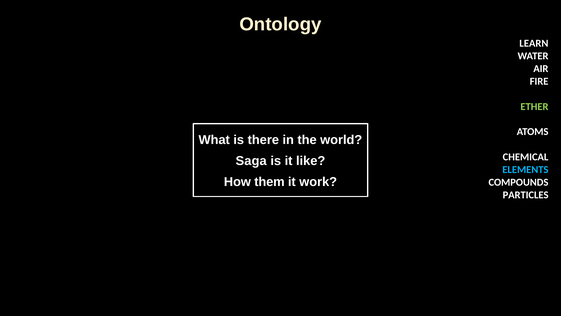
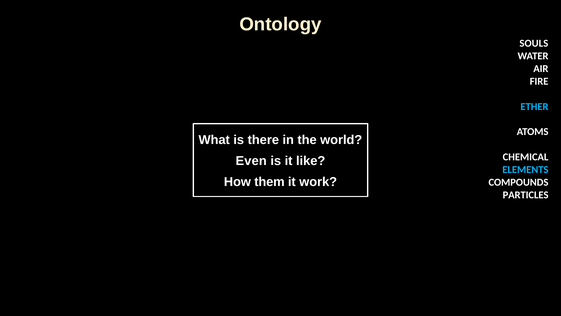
LEARN: LEARN -> SOULS
ETHER colour: light green -> light blue
Saga: Saga -> Even
